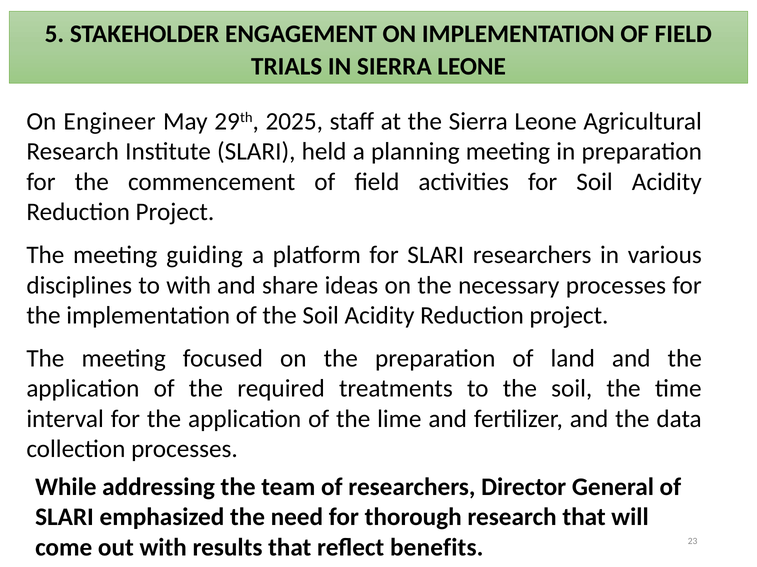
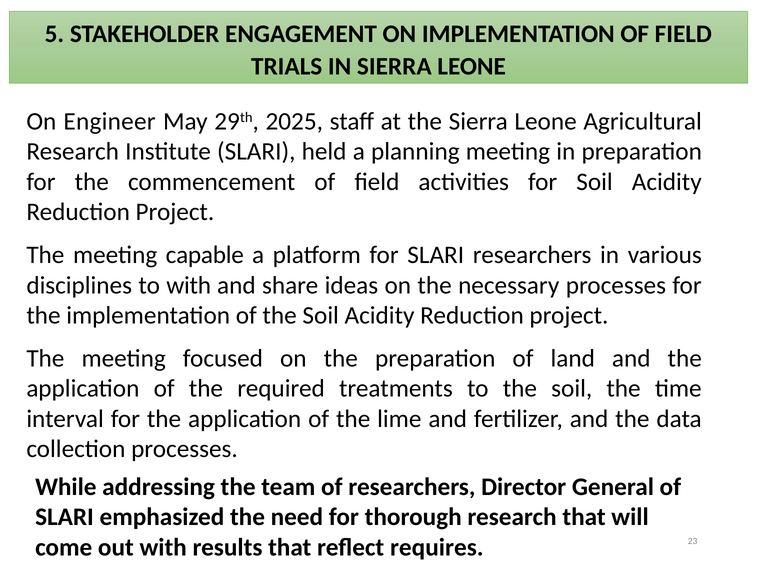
guiding: guiding -> capable
benefits: benefits -> requires
